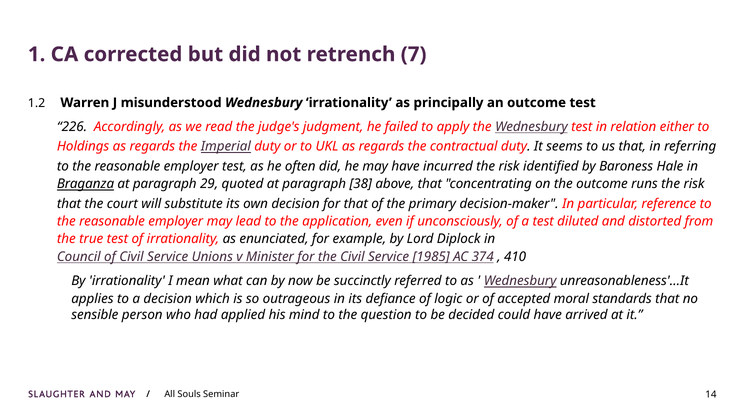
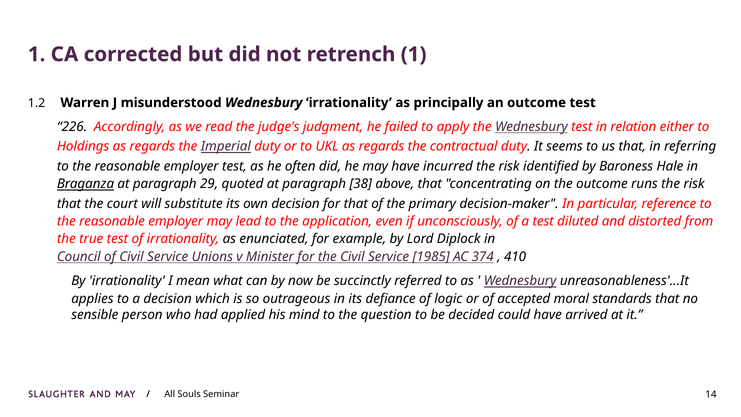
retrench 7: 7 -> 1
